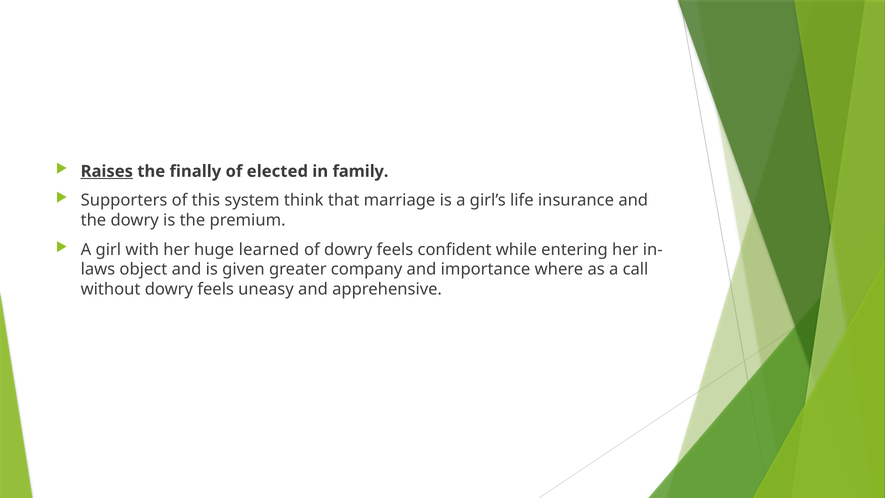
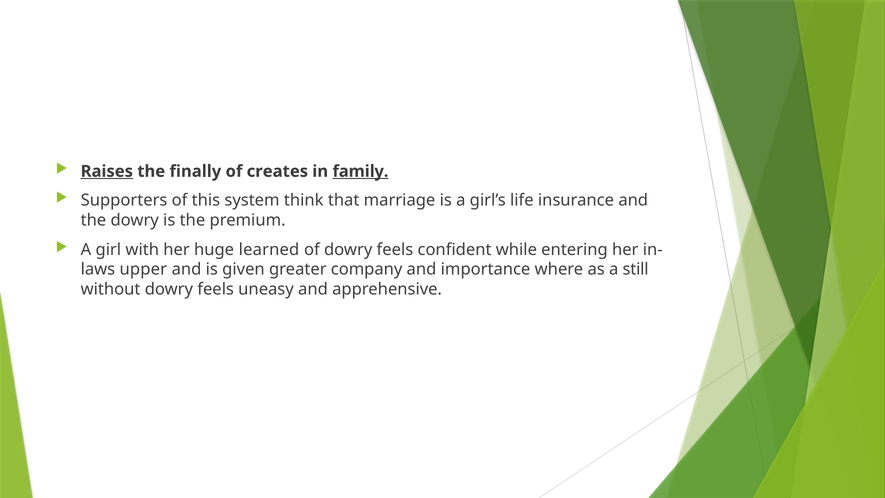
elected: elected -> creates
family underline: none -> present
object: object -> upper
call: call -> still
